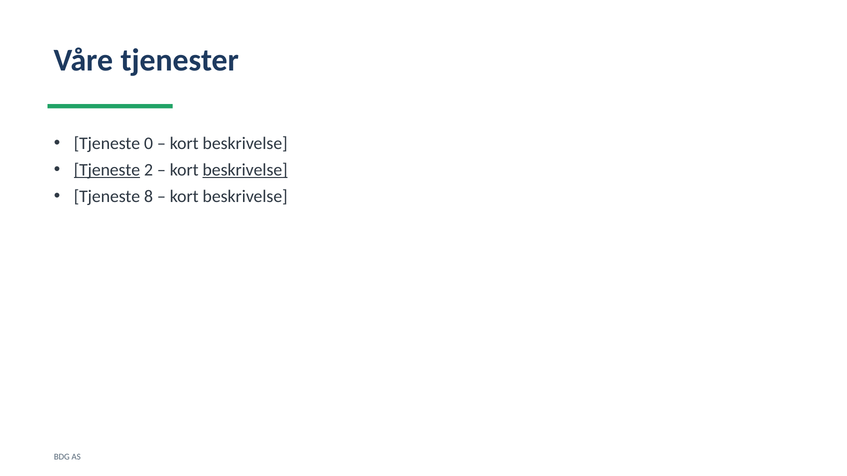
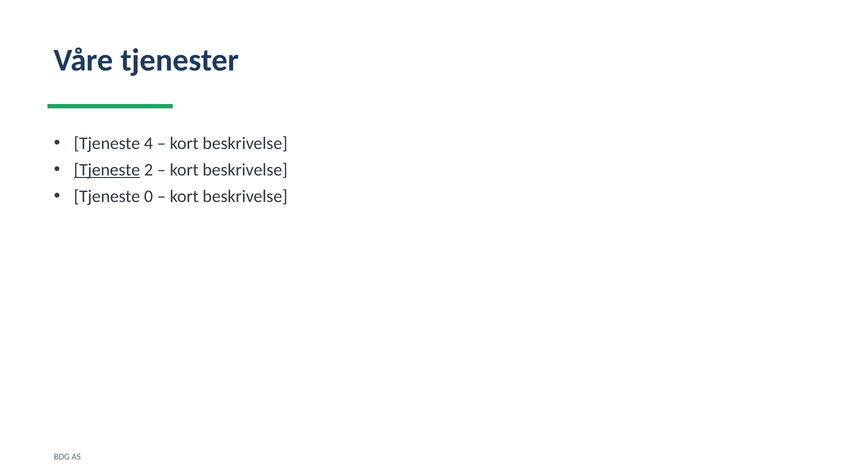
0: 0 -> 4
beskrivelse at (245, 170) underline: present -> none
8: 8 -> 0
